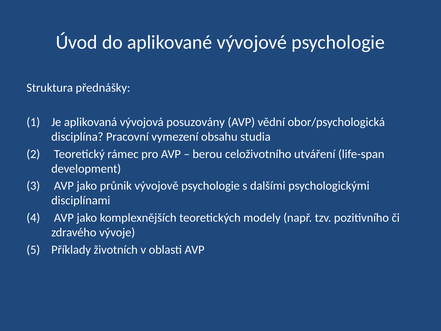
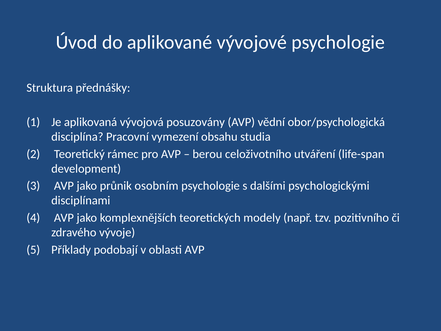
vývojově: vývojově -> osobním
životních: životních -> podobají
